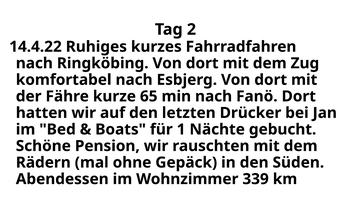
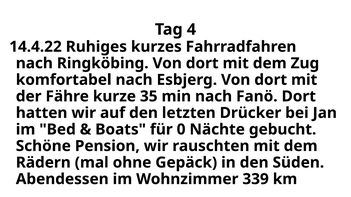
2: 2 -> 4
65: 65 -> 35
1: 1 -> 0
